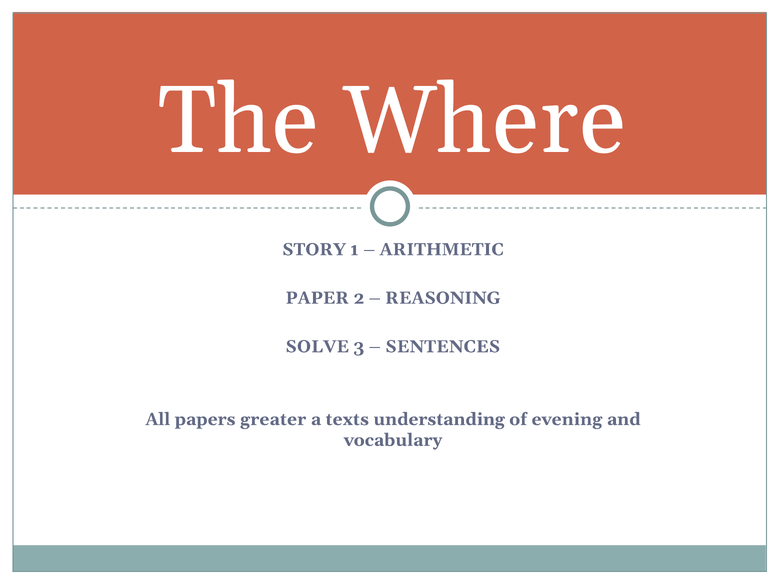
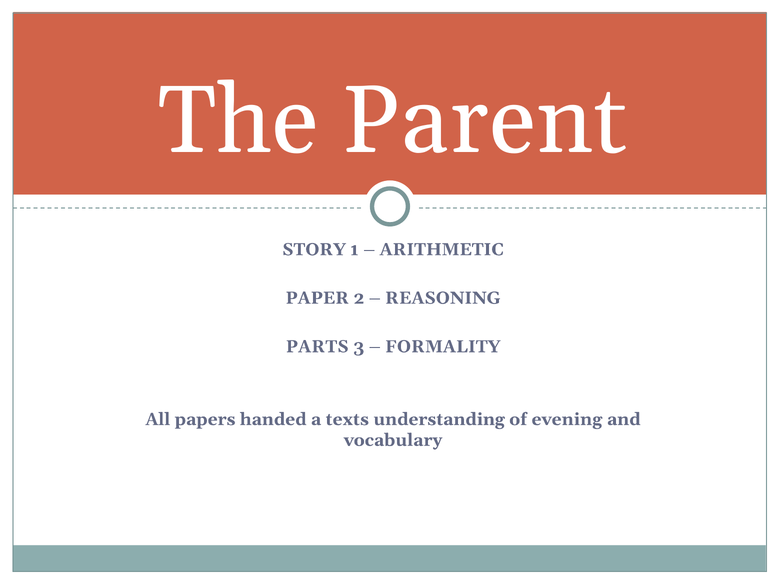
Where: Where -> Parent
SOLVE: SOLVE -> PARTS
SENTENCES: SENTENCES -> FORMALITY
greater: greater -> handed
